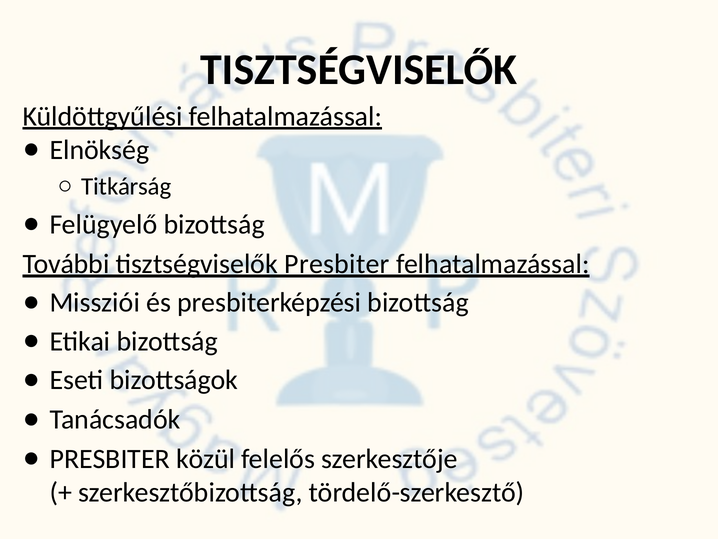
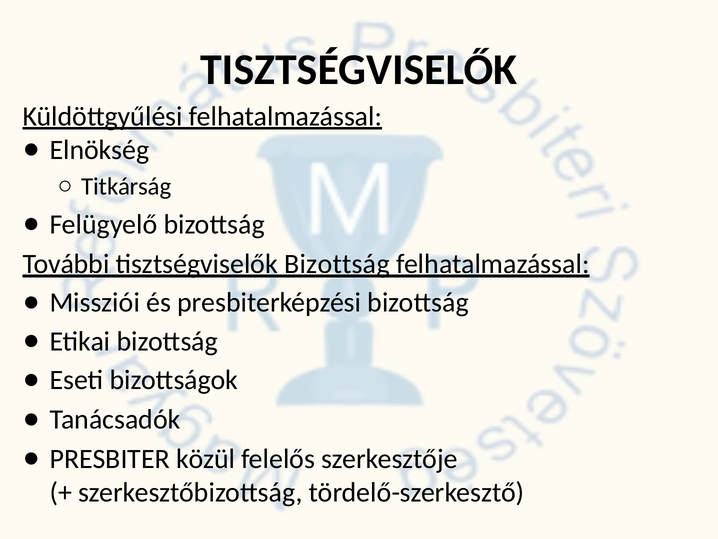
tisztségviselők Presbiter: Presbiter -> Bizottság
